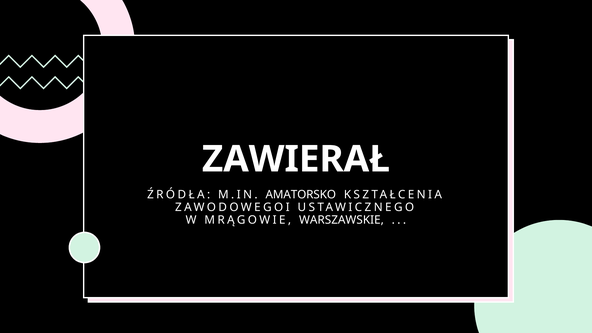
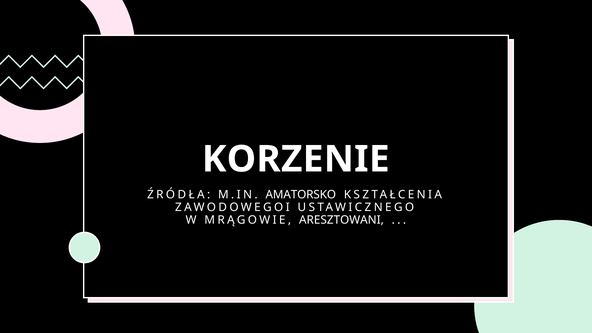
ZAWIERAŁ: ZAWIERAŁ -> KORZENIE
WARSZAWSKIE: WARSZAWSKIE -> ARESZTOWANI
